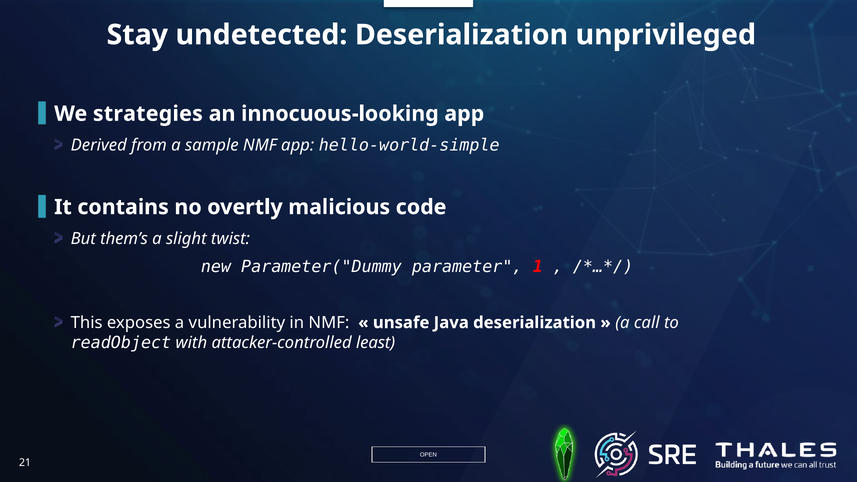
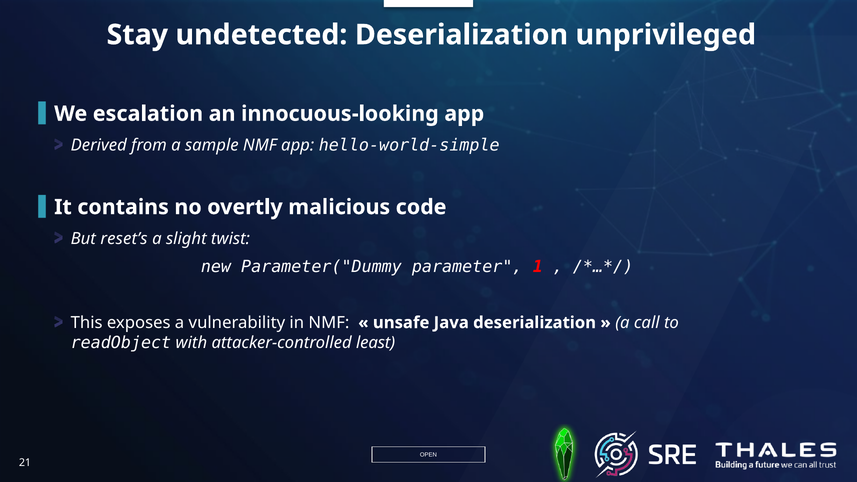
strategies: strategies -> escalation
them’s: them’s -> reset’s
